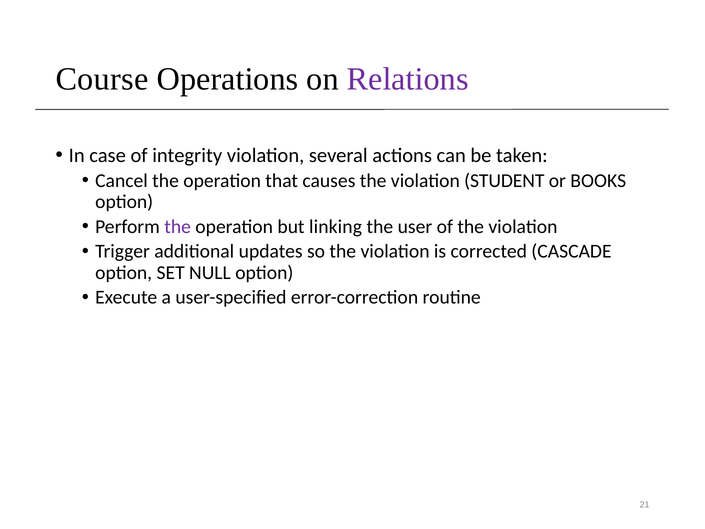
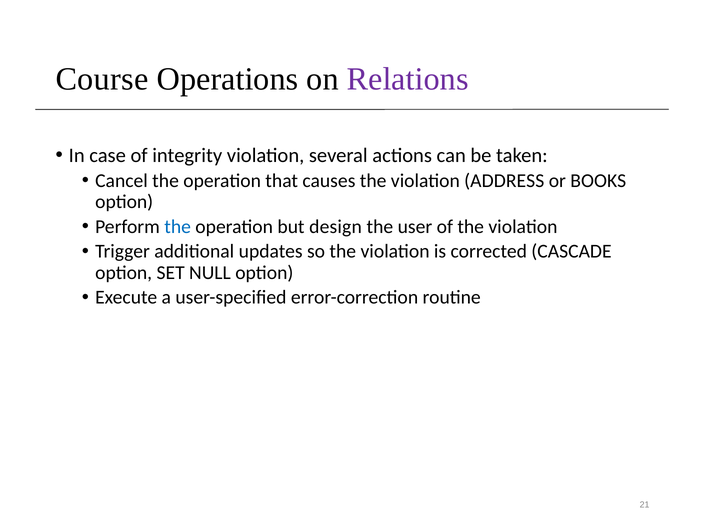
STUDENT: STUDENT -> ADDRESS
the at (178, 227) colour: purple -> blue
linking: linking -> design
